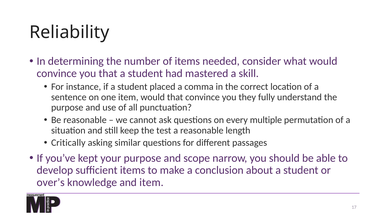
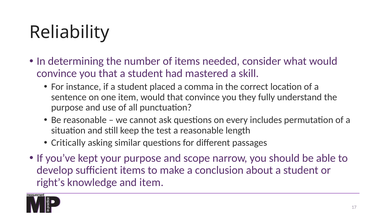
multiple: multiple -> includes
over’s: over’s -> right’s
